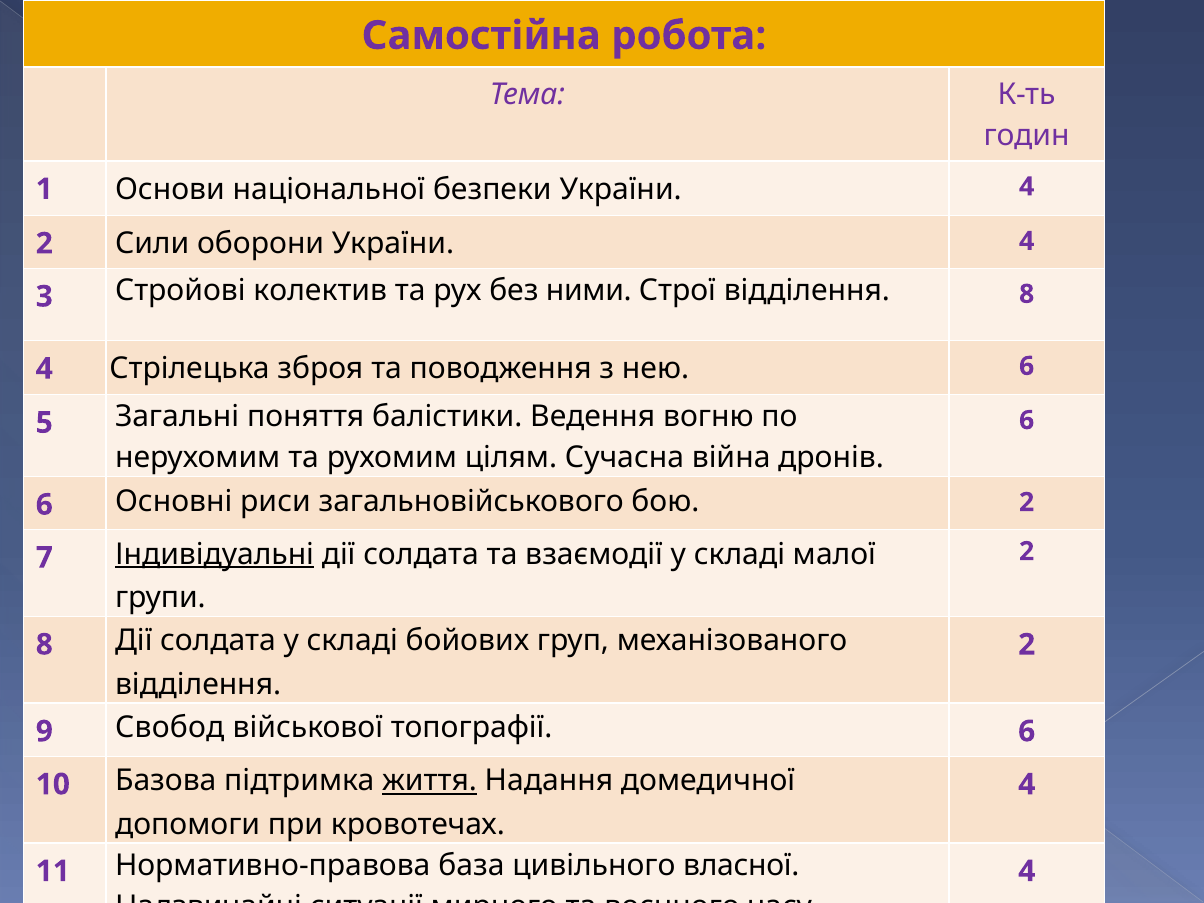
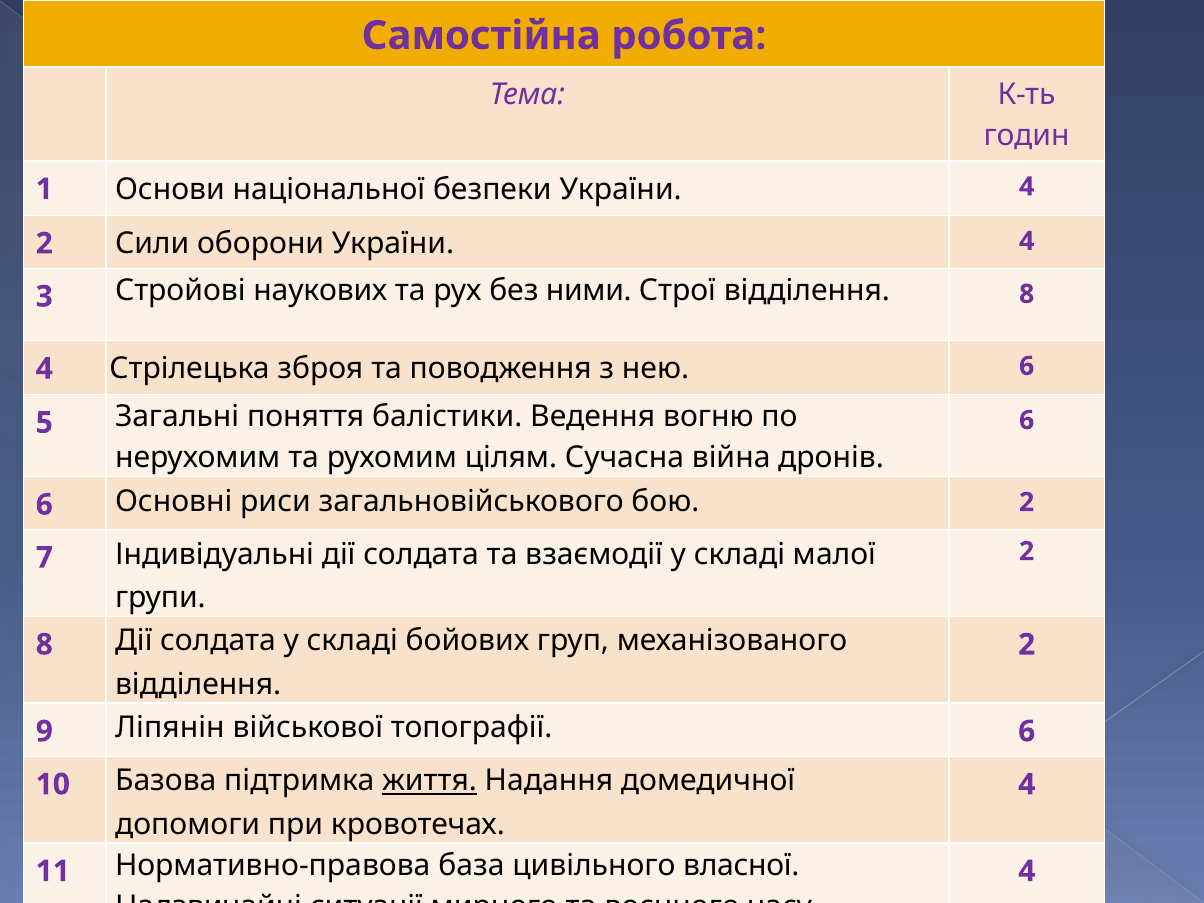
колектив: колектив -> наукових
Індивідуальні underline: present -> none
Свобод: Свобод -> Ліпянін
